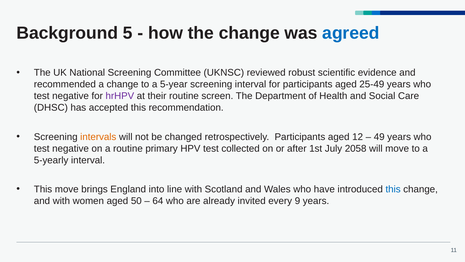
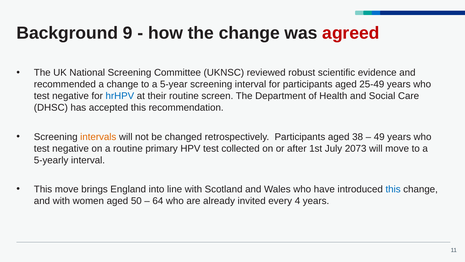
5: 5 -> 9
agreed colour: blue -> red
hrHPV colour: purple -> blue
12: 12 -> 38
2058: 2058 -> 2073
9: 9 -> 4
